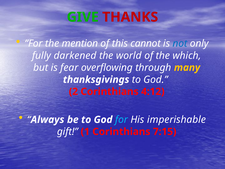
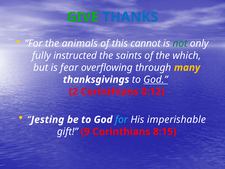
THANKS colour: red -> blue
mention: mention -> animals
not colour: blue -> green
darkened: darkened -> instructed
world: world -> saints
God at (156, 79) underline: none -> present
4:12: 4:12 -> 0:12
Always: Always -> Jesting
1: 1 -> 9
7:15: 7:15 -> 8:15
